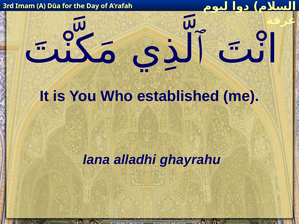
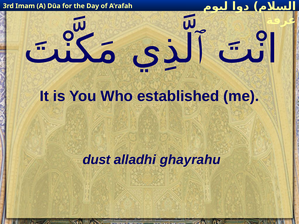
lana: lana -> dust
